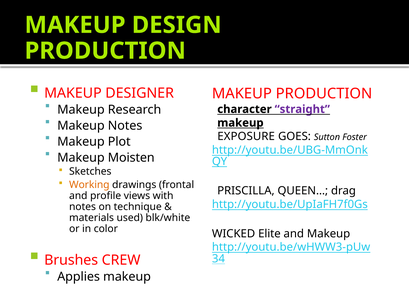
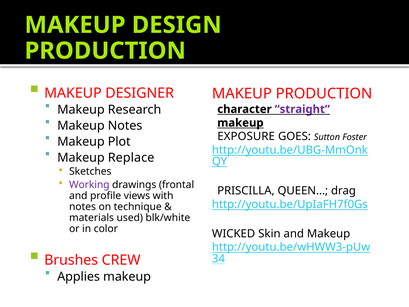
Moisten: Moisten -> Replace
Working colour: orange -> purple
Elite: Elite -> Skin
